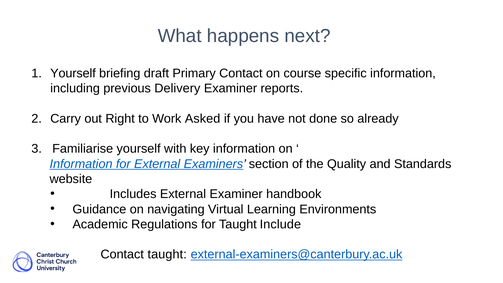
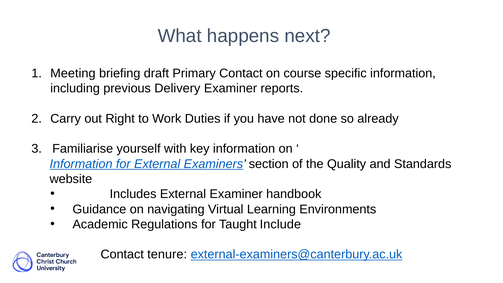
Yourself at (73, 73): Yourself -> Meeting
Asked: Asked -> Duties
Contact taught: taught -> tenure
